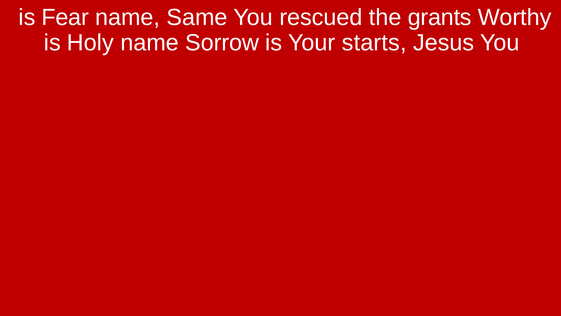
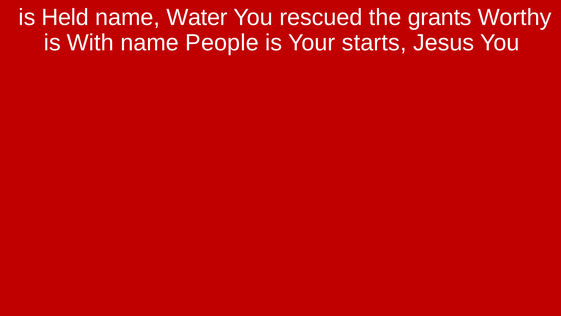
Fear: Fear -> Held
Same: Same -> Water
Holy: Holy -> With
Sorrow: Sorrow -> People
